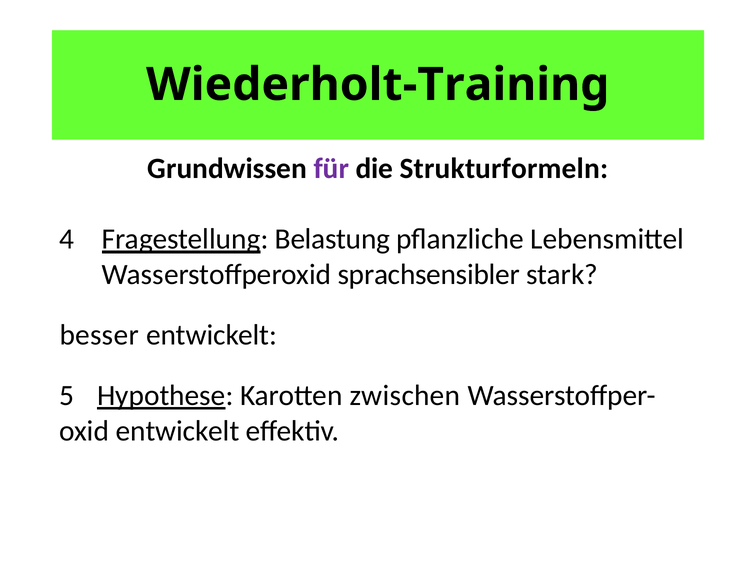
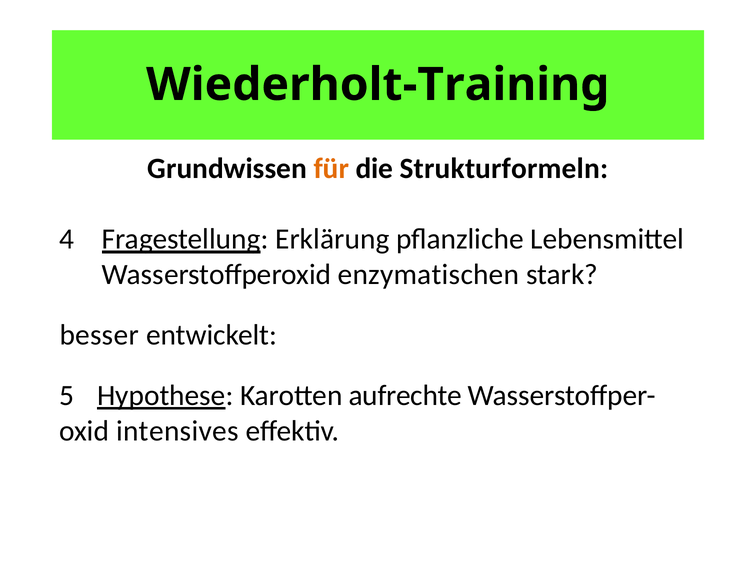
für colour: purple -> orange
Belastung: Belastung -> Erklärung
sprachsensibler: sprachsensibler -> enzymatischen
zwischen: zwischen -> aufrechte
entwickelt at (178, 431): entwickelt -> intensives
